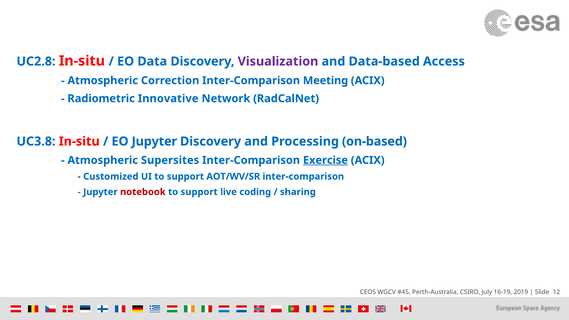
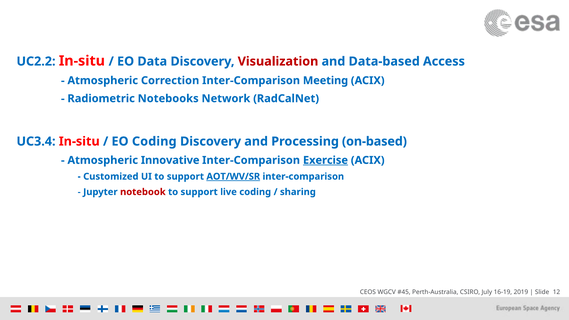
UC2.8: UC2.8 -> UC2.2
Visualization colour: purple -> red
Innovative: Innovative -> Notebooks
UC3.8: UC3.8 -> UC3.4
EO Jupyter: Jupyter -> Coding
Supersites: Supersites -> Innovative
AOT/WV/SR underline: none -> present
